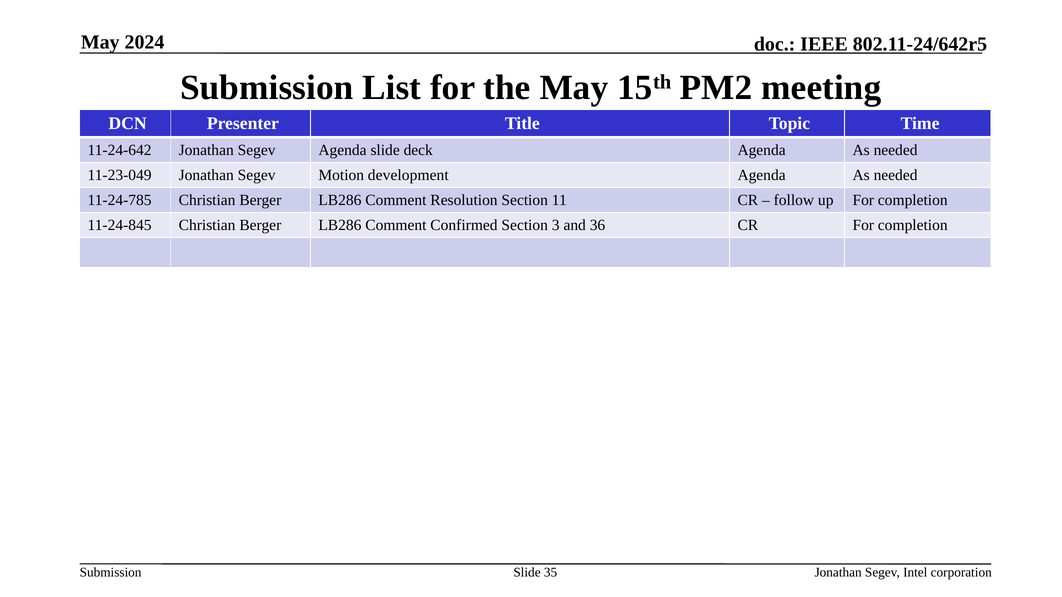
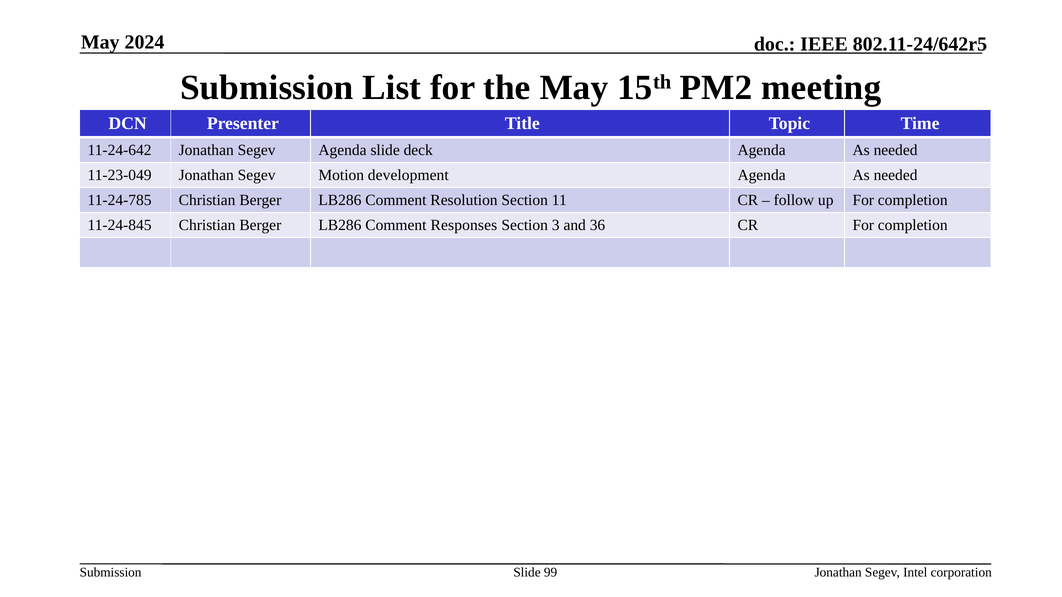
Confirmed: Confirmed -> Responses
35: 35 -> 99
